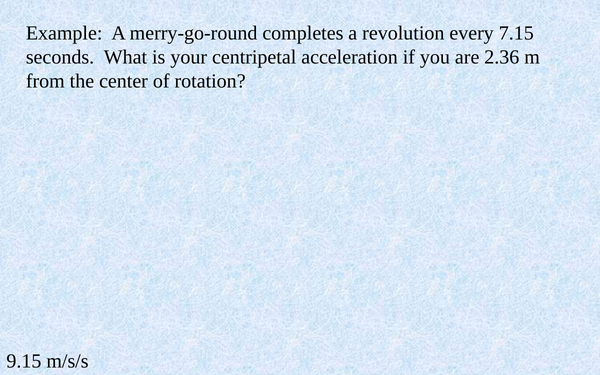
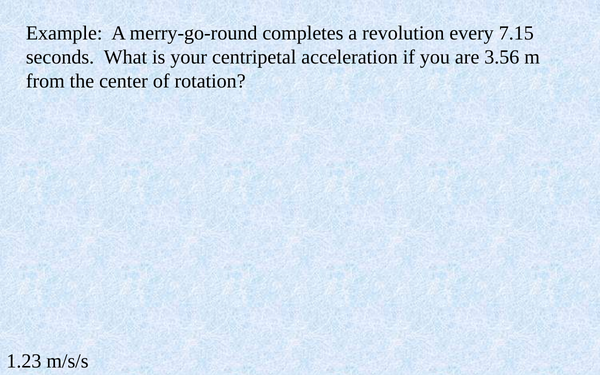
2.36: 2.36 -> 3.56
9.15: 9.15 -> 1.23
